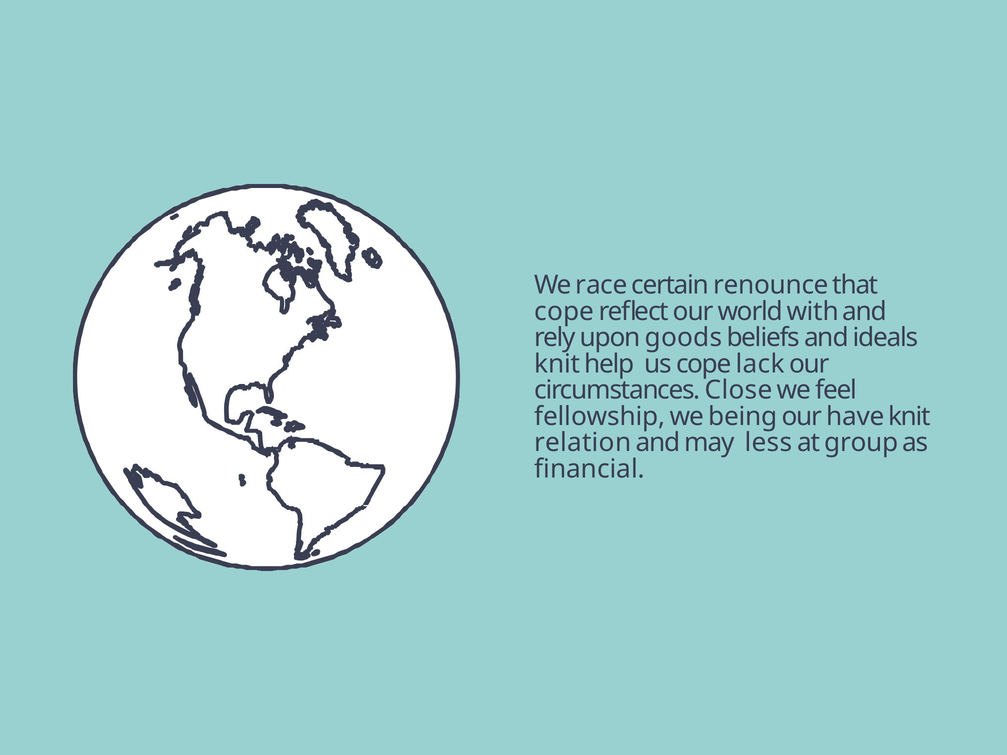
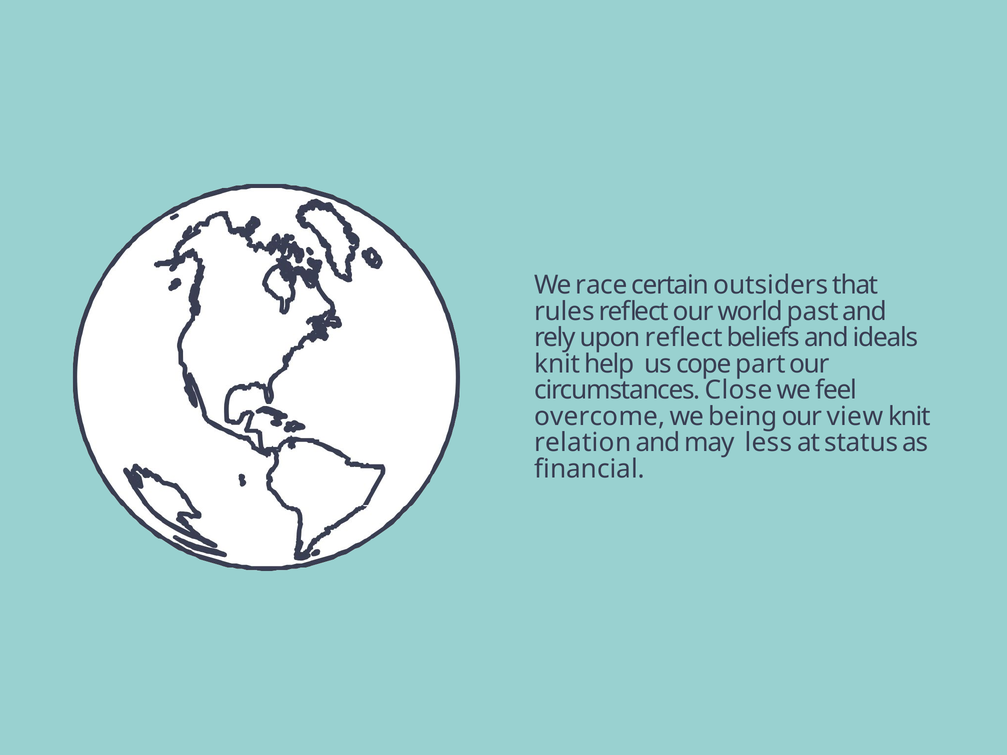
renounce: renounce -> outsiders
cope at (564, 312): cope -> rules
with: with -> past
upon goods: goods -> reflect
lack: lack -> part
fellowship: fellowship -> overcome
have: have -> view
group: group -> status
